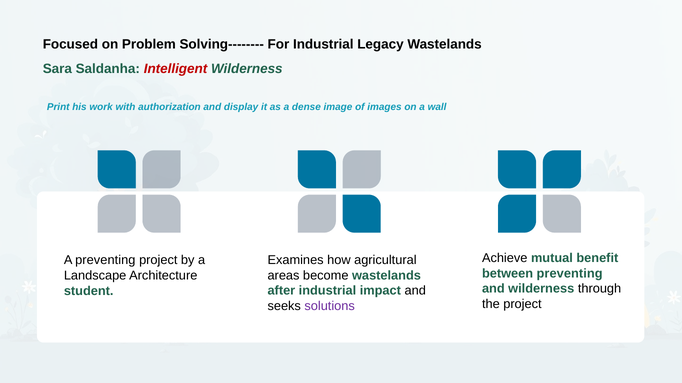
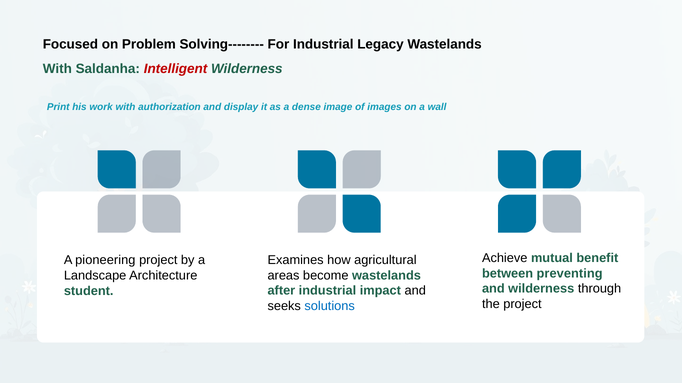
Sara at (57, 69): Sara -> With
A preventing: preventing -> pioneering
solutions colour: purple -> blue
